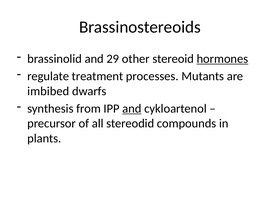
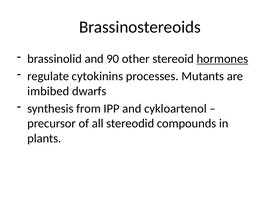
29: 29 -> 90
treatment: treatment -> cytokinins
and at (132, 109) underline: present -> none
